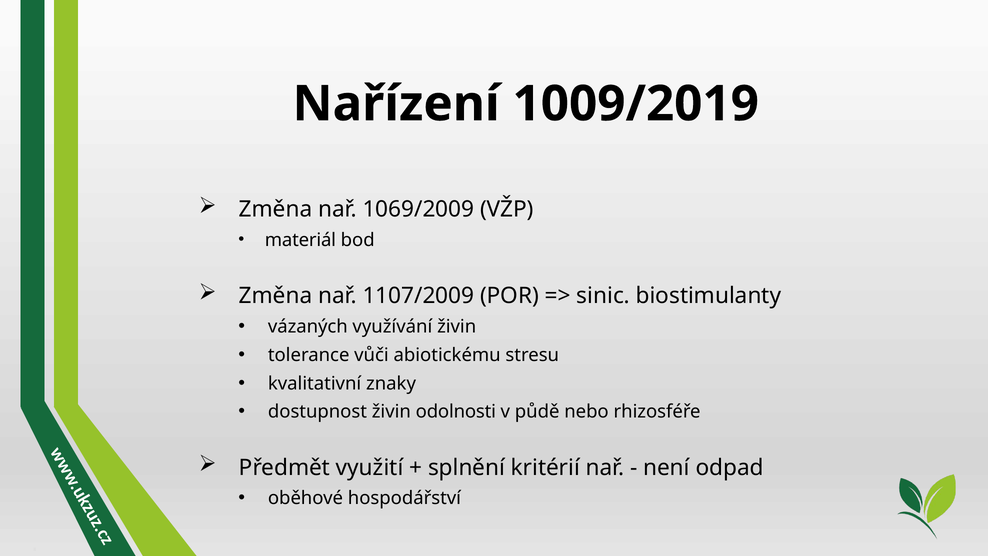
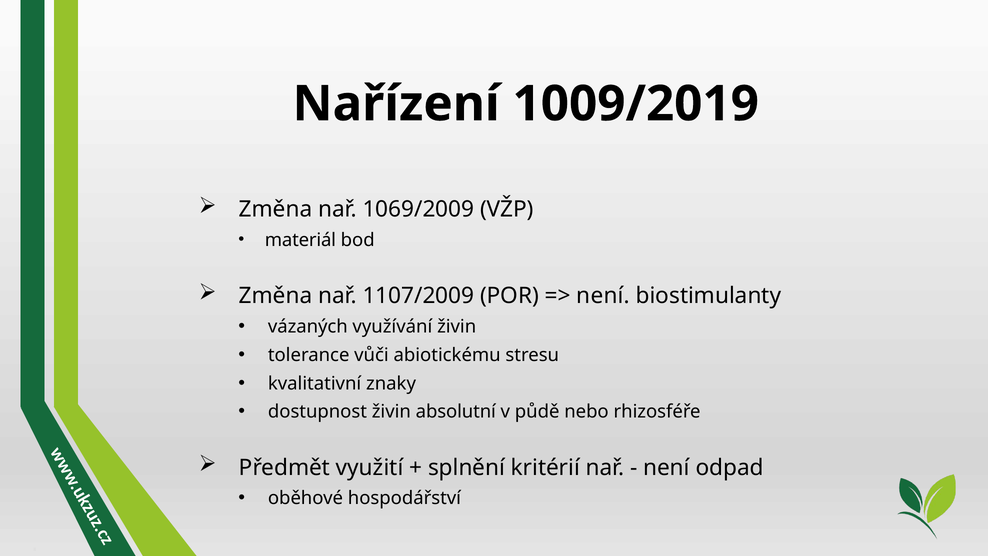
sinic at (603, 296): sinic -> není
odolnosti: odolnosti -> absolutní
